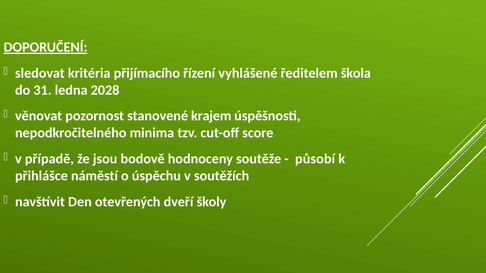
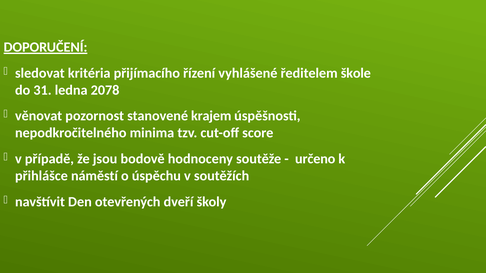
škola: škola -> škole
2028: 2028 -> 2078
působí: působí -> určeno
